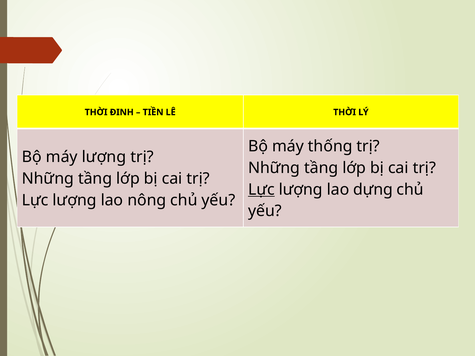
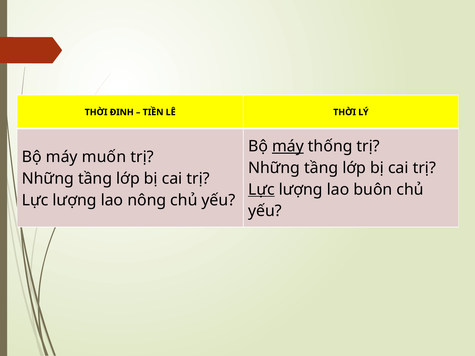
máy at (288, 146) underline: none -> present
máy lượng: lượng -> muốn
dựng: dựng -> buôn
